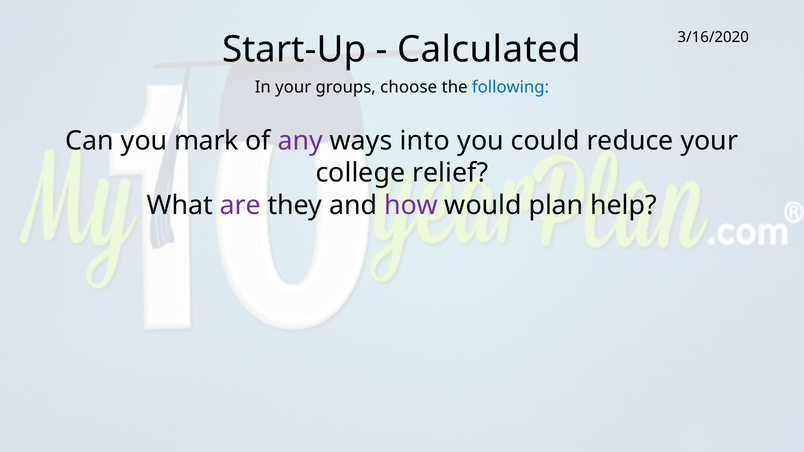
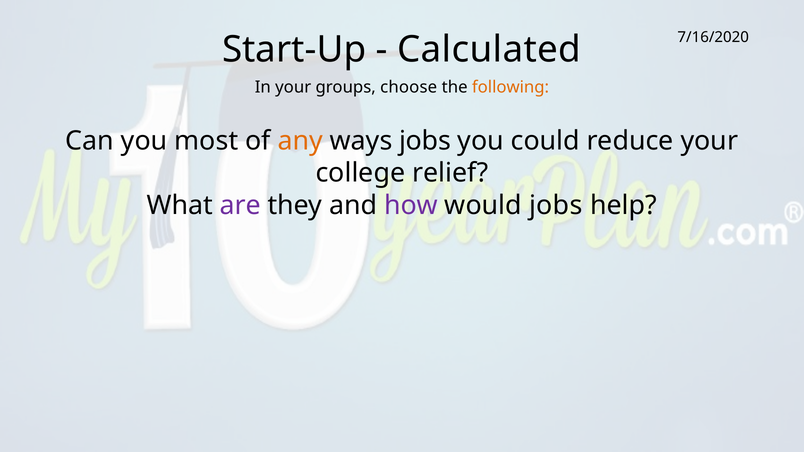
3/16/2020: 3/16/2020 -> 7/16/2020
following colour: blue -> orange
mark: mark -> most
any colour: purple -> orange
ways into: into -> jobs
would plan: plan -> jobs
